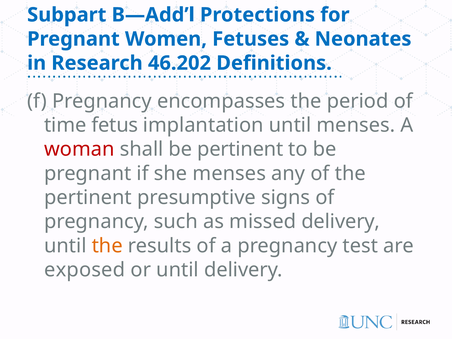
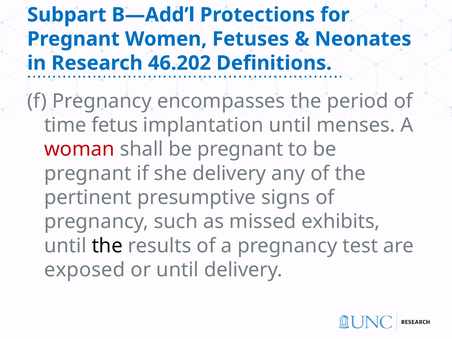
shall be pertinent: pertinent -> pregnant
she menses: menses -> delivery
missed delivery: delivery -> exhibits
the at (107, 246) colour: orange -> black
